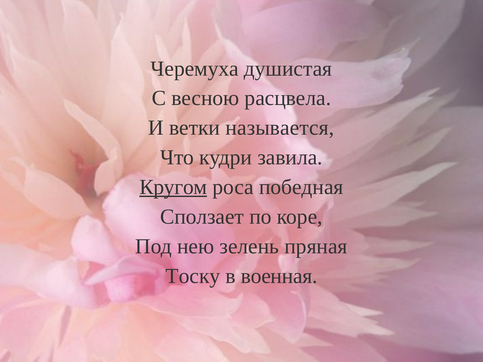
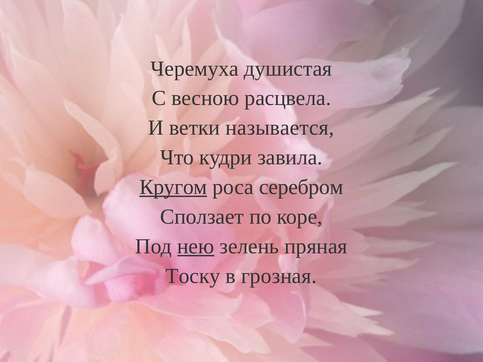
победная: победная -> серебром
нею underline: none -> present
военная: военная -> грозная
